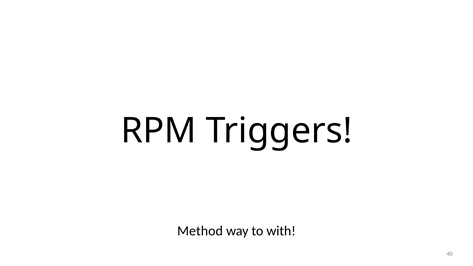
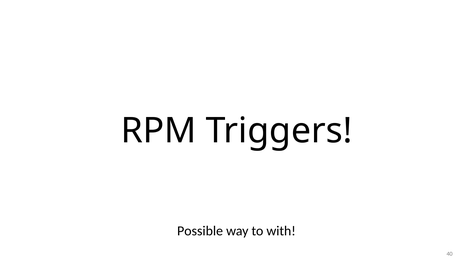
Method: Method -> Possible
